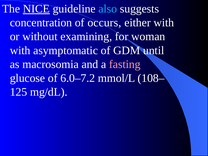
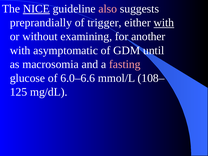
also colour: light blue -> pink
concentration: concentration -> preprandially
occurs: occurs -> trigger
with at (164, 23) underline: none -> present
woman: woman -> another
6.0–7.2: 6.0–7.2 -> 6.0–6.6
